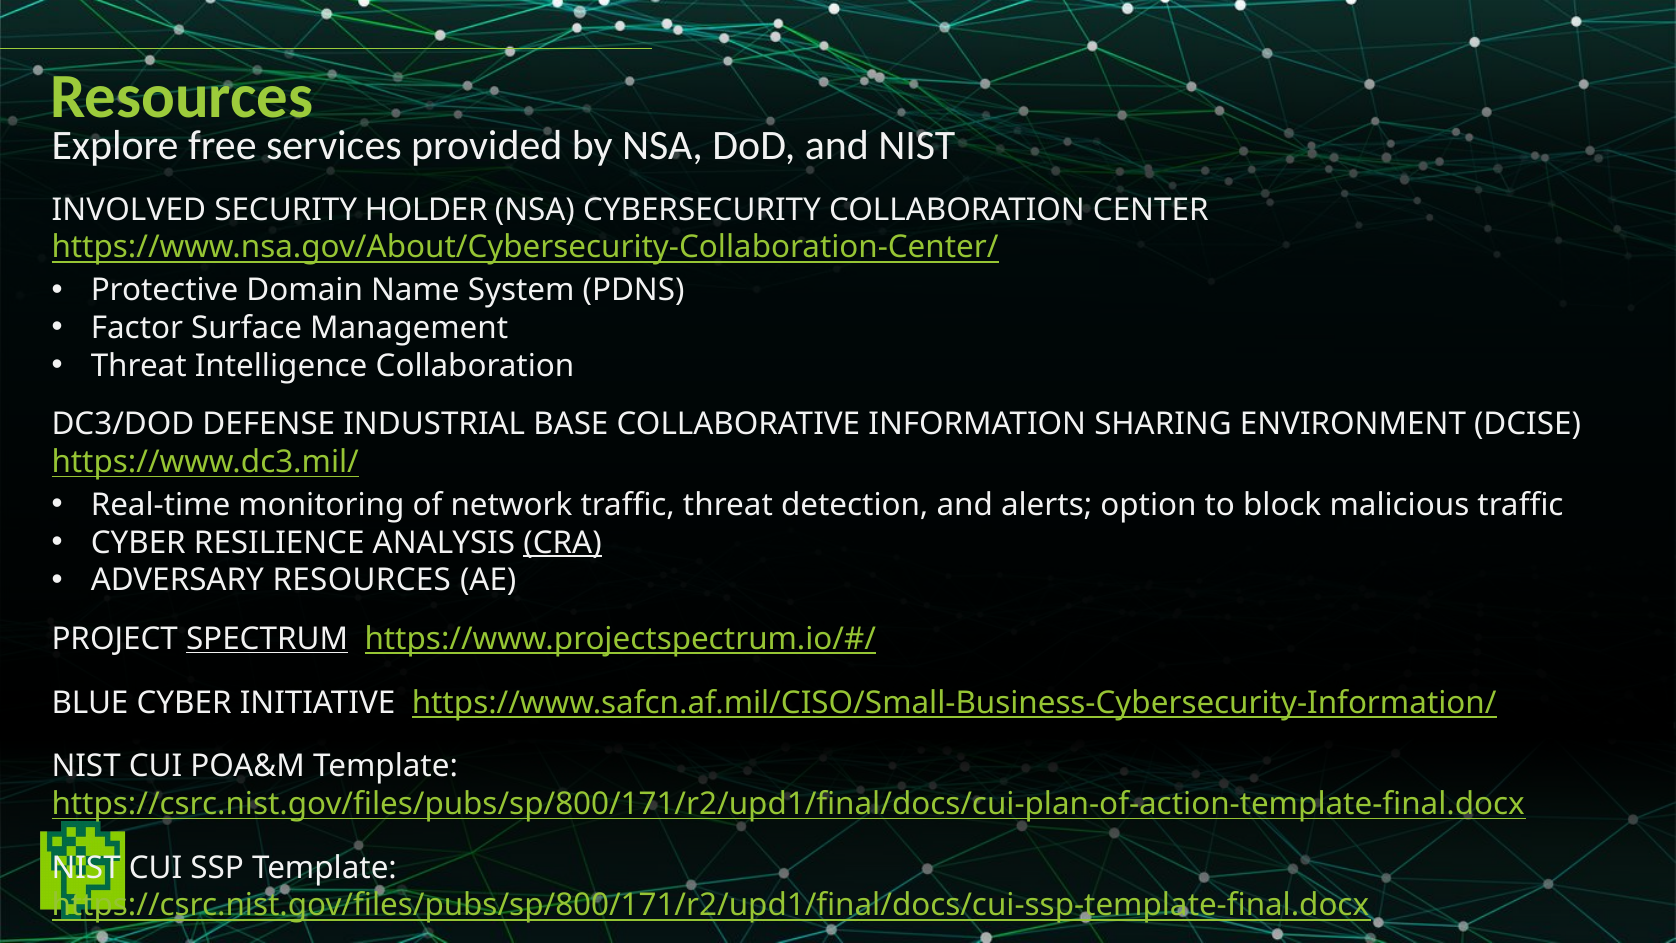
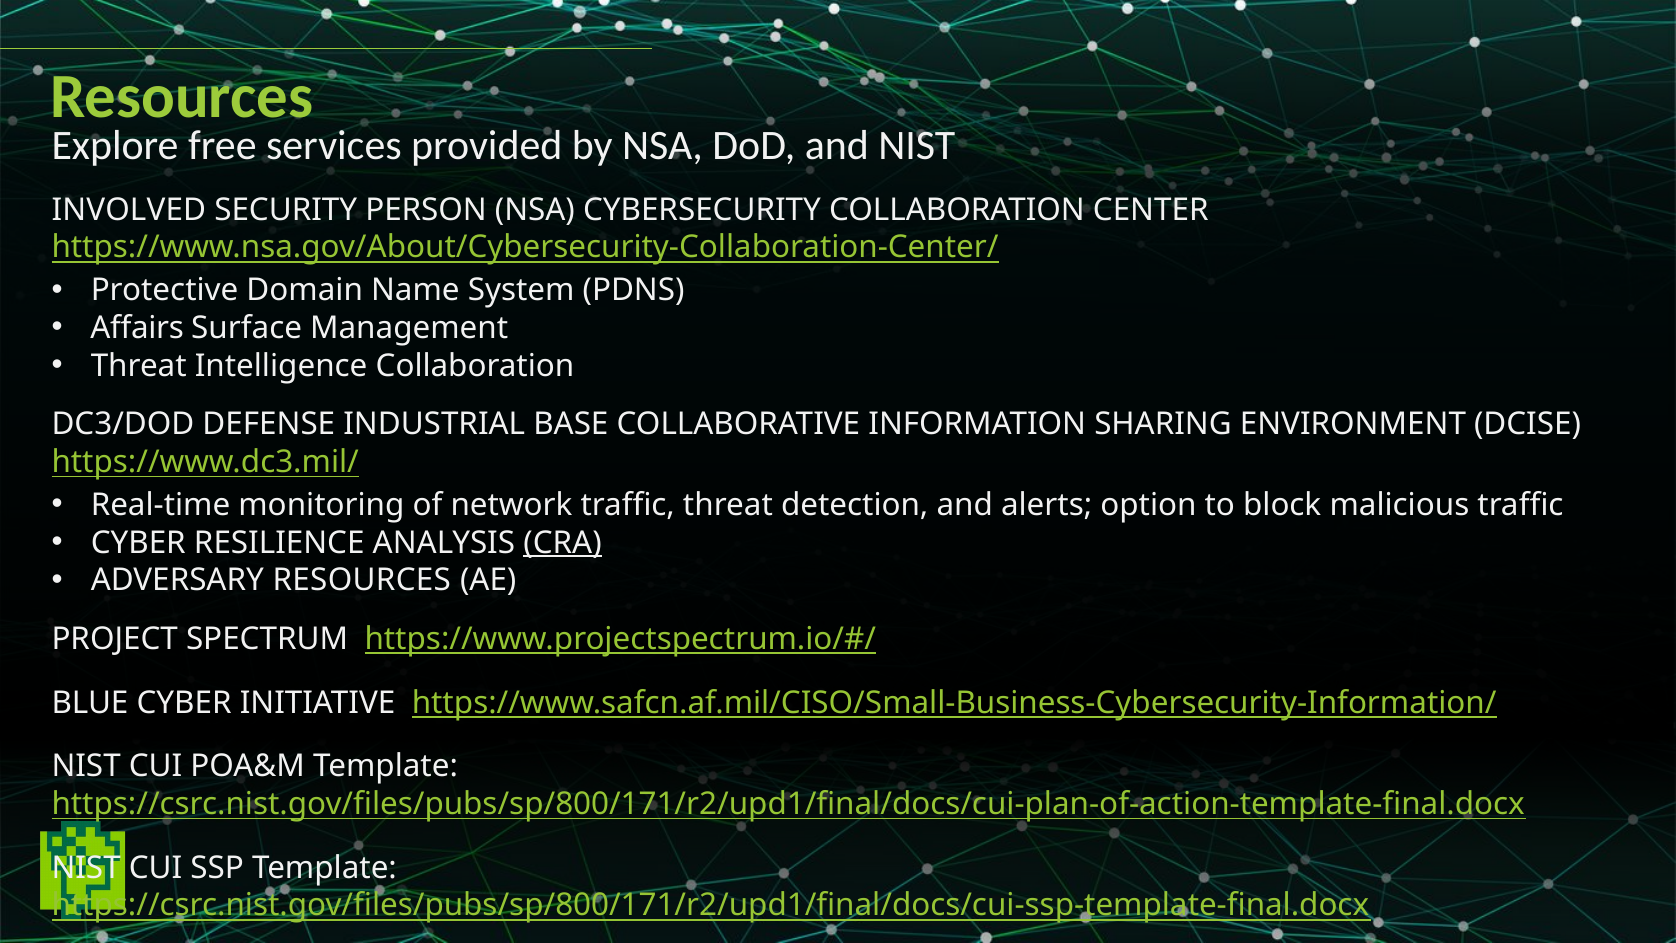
HOLDER: HOLDER -> PERSON
Factor: Factor -> Affairs
SPECTRUM underline: present -> none
